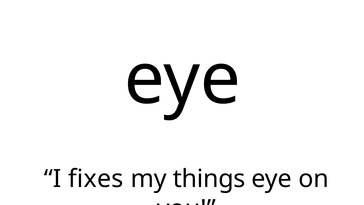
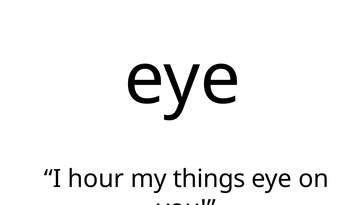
fixes: fixes -> hour
